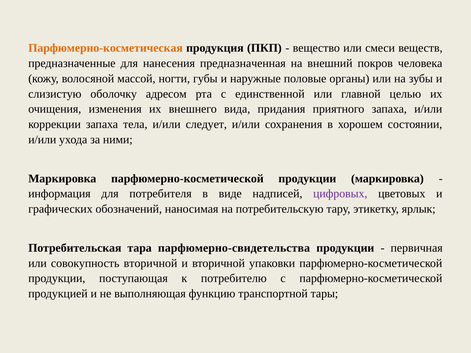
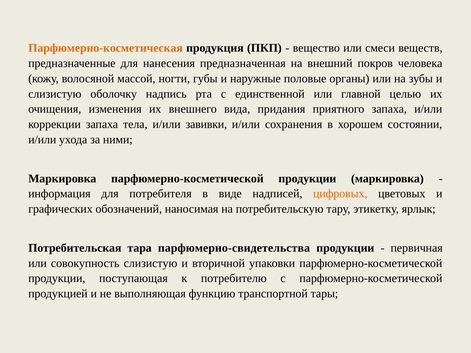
адресом: адресом -> надпись
следует: следует -> завивки
цифровых colour: purple -> orange
совокупность вторичной: вторичной -> слизистую
